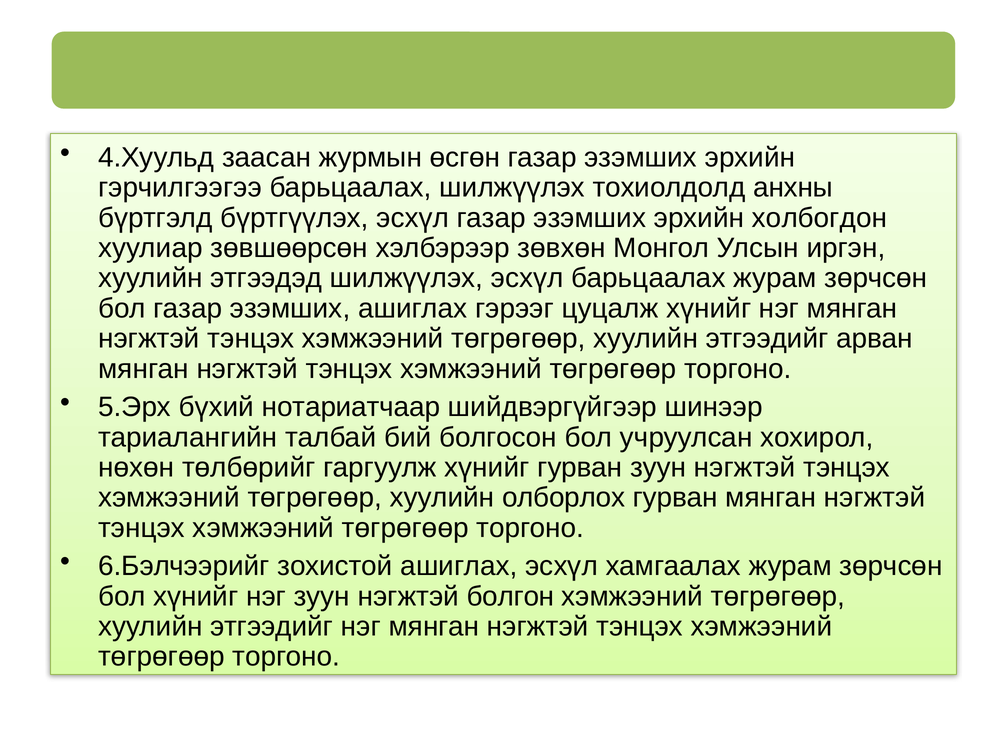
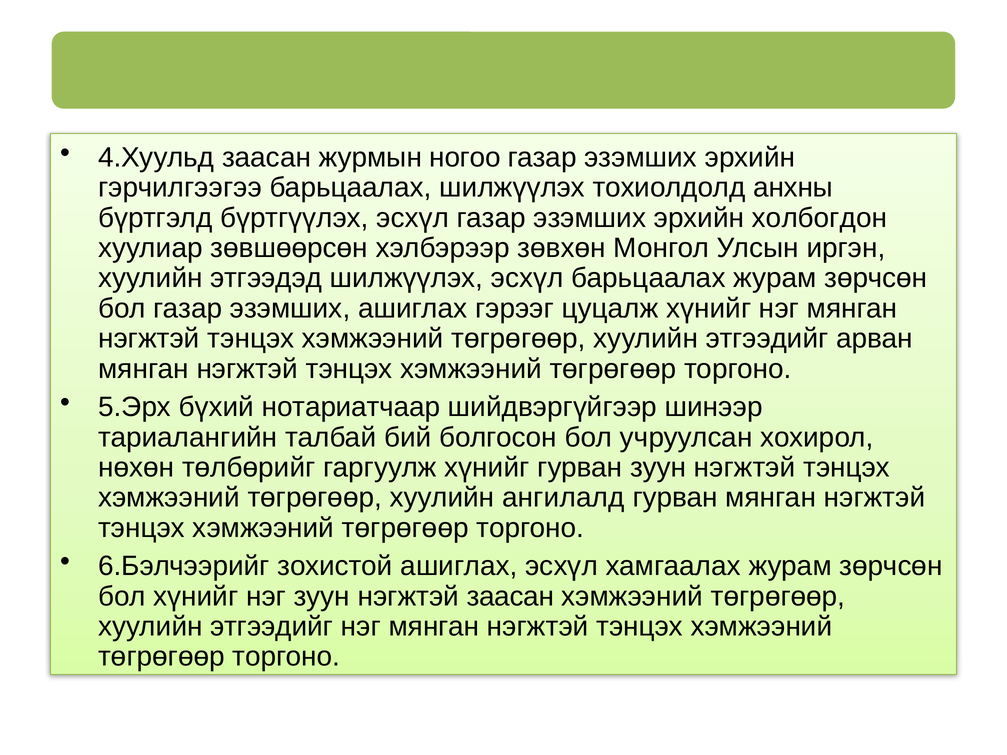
өсгөн: өсгөн -> ногоо
олборлох: олборлох -> ангилалд
нэгжтэй болгон: болгон -> заасан
